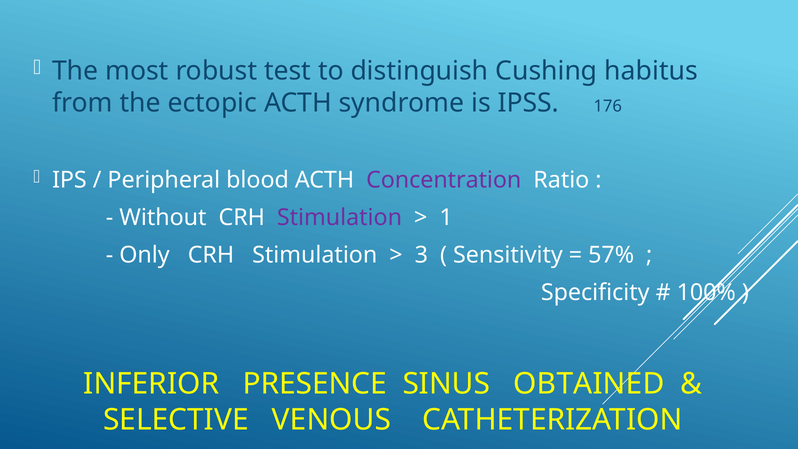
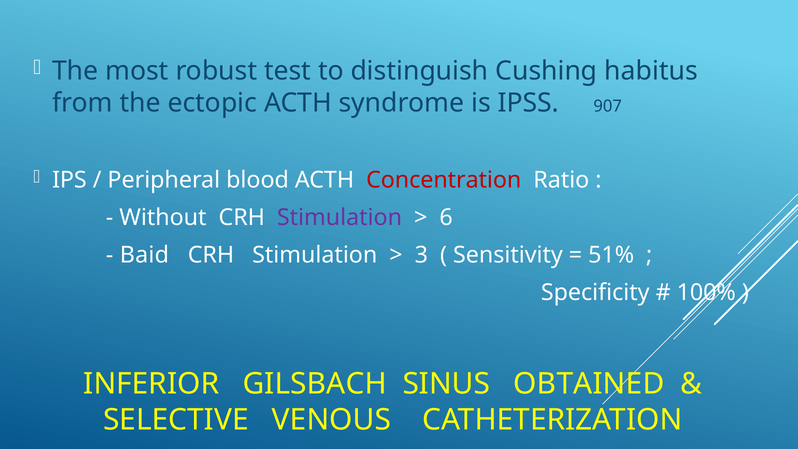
176: 176 -> 907
Concentration colour: purple -> red
1: 1 -> 6
Only: Only -> Baid
57%: 57% -> 51%
PRESENCE: PRESENCE -> GILSBACH
